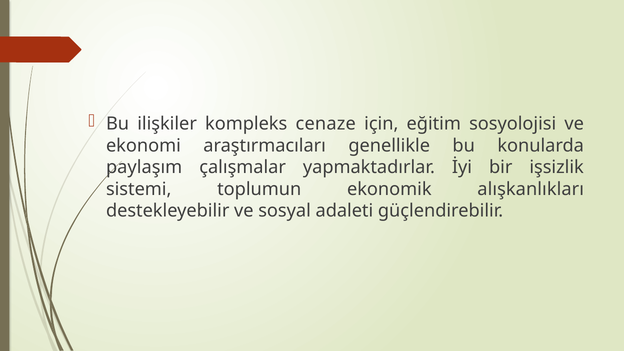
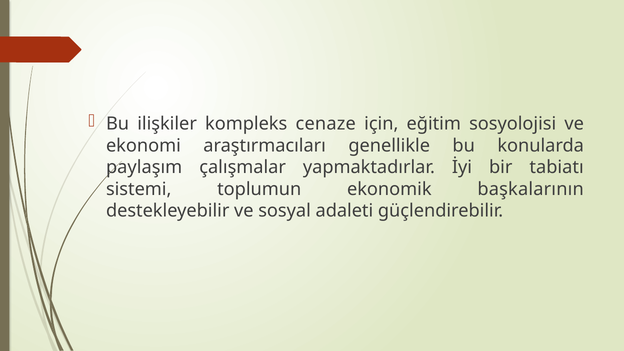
işsizlik: işsizlik -> tabiatı
alışkanlıkları: alışkanlıkları -> başkalarının
